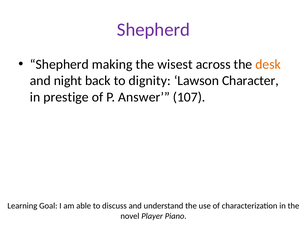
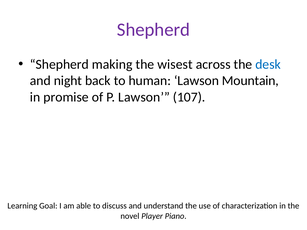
desk colour: orange -> blue
dignity: dignity -> human
Character: Character -> Mountain
prestige: prestige -> promise
P Answer: Answer -> Lawson
